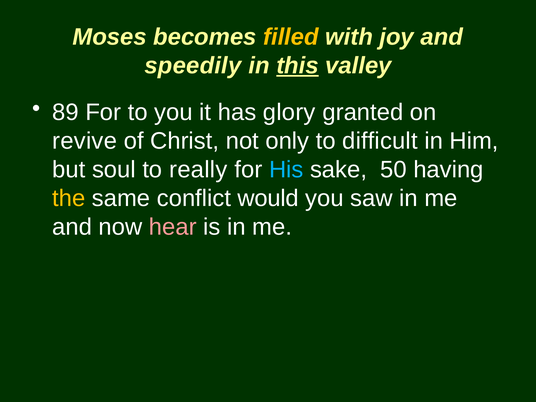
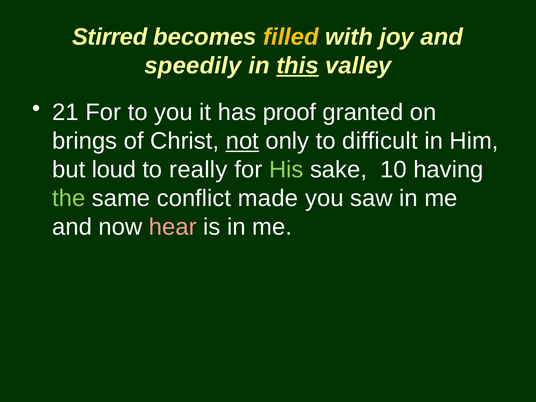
Moses: Moses -> Stirred
89: 89 -> 21
glory: glory -> proof
revive: revive -> brings
not underline: none -> present
soul: soul -> loud
His colour: light blue -> light green
50: 50 -> 10
the colour: yellow -> light green
would: would -> made
